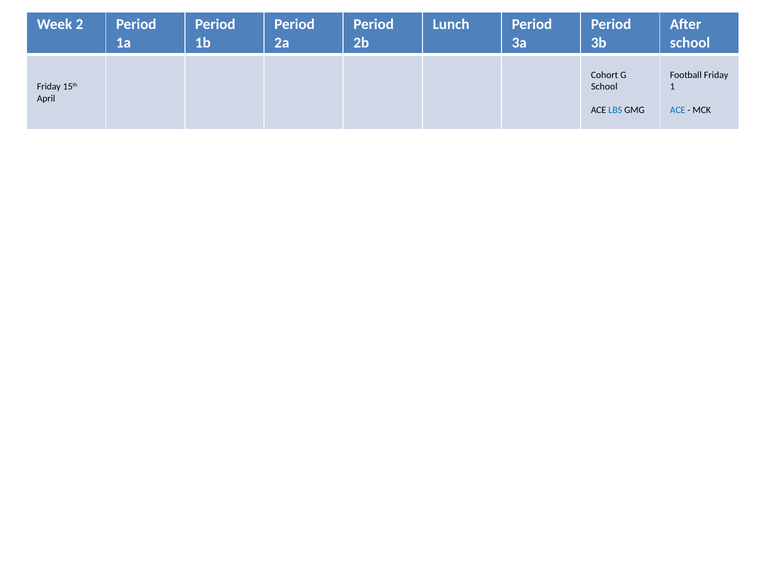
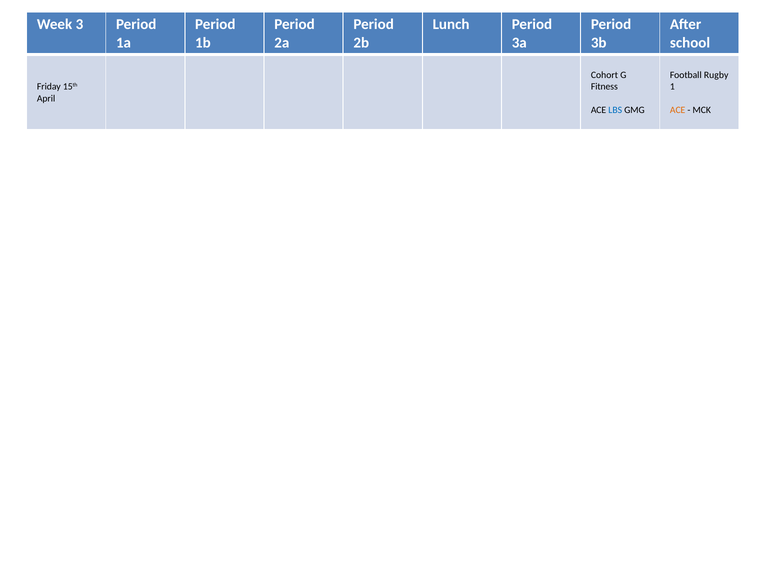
2: 2 -> 3
Football Friday: Friday -> Rugby
School at (604, 87): School -> Fitness
ACE at (678, 110) colour: blue -> orange
